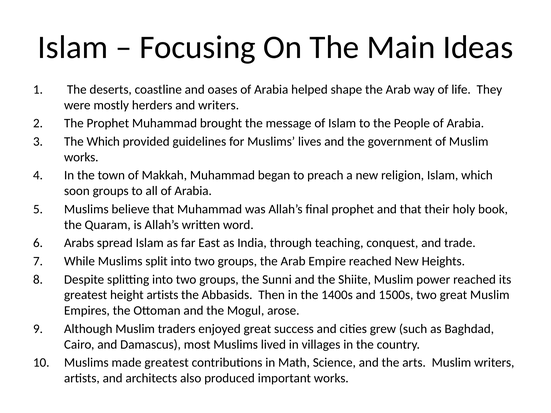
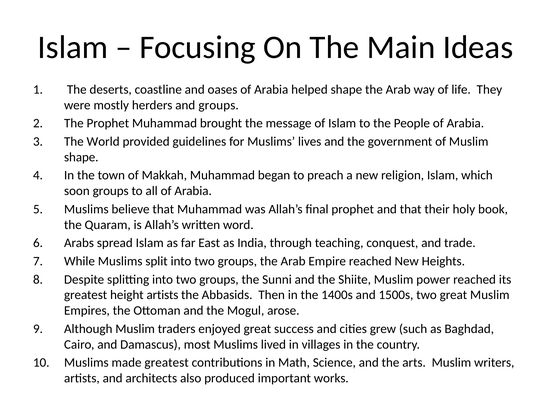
and writers: writers -> groups
The Which: Which -> World
works at (81, 157): works -> shape
